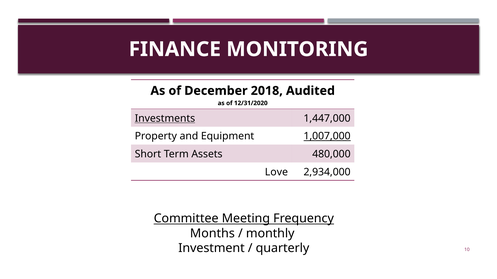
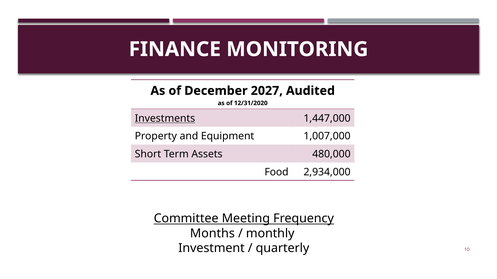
2018: 2018 -> 2027
1,007,000 underline: present -> none
Love: Love -> Food
